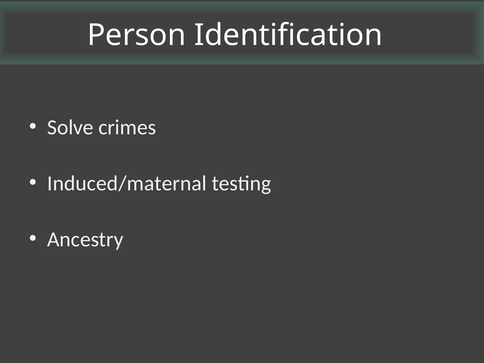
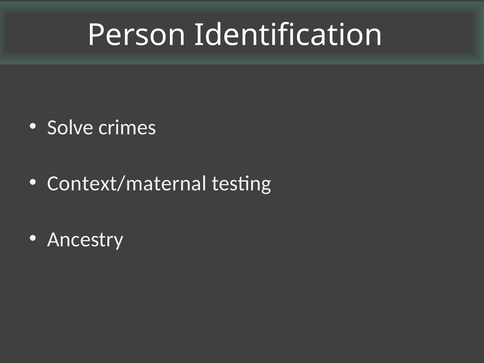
Induced/maternal: Induced/maternal -> Context/maternal
